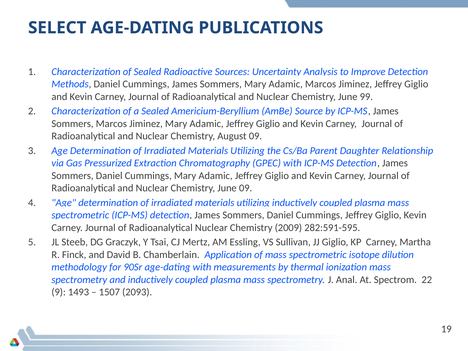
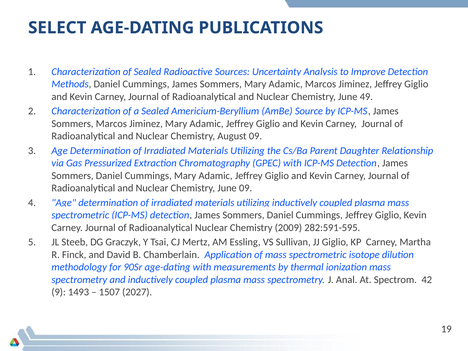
99: 99 -> 49
22: 22 -> 42
2093: 2093 -> 2027
